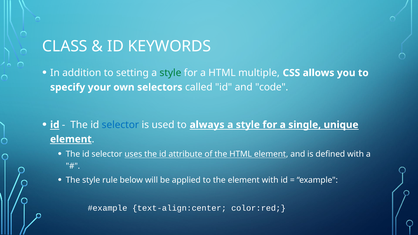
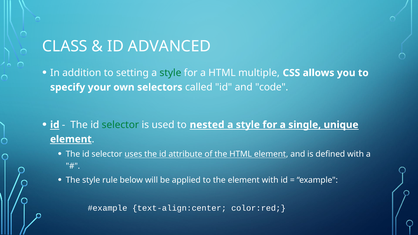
KEYWORDS: KEYWORDS -> ADVANCED
selector at (120, 125) colour: blue -> green
always: always -> nested
